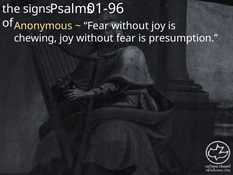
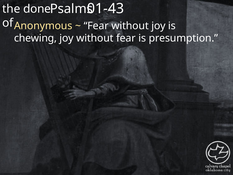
01-96: 01-96 -> 01-43
signs: signs -> done
